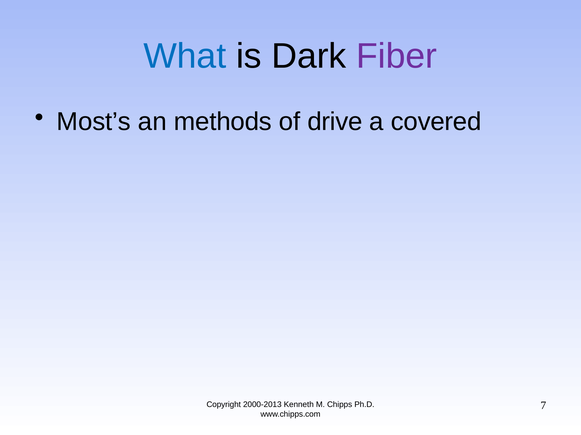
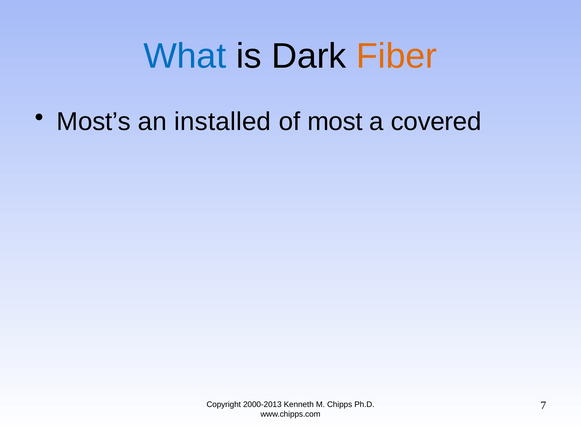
Fiber colour: purple -> orange
methods: methods -> installed
drive: drive -> most
